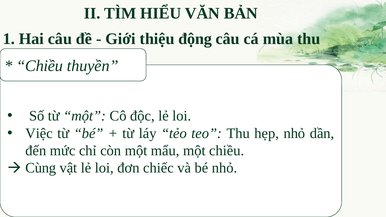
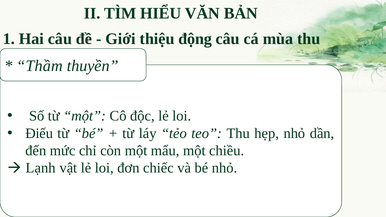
Chiều at (40, 66): Chiều -> Thầm
Việc: Việc -> Điếu
Cùng: Cùng -> Lạnh
